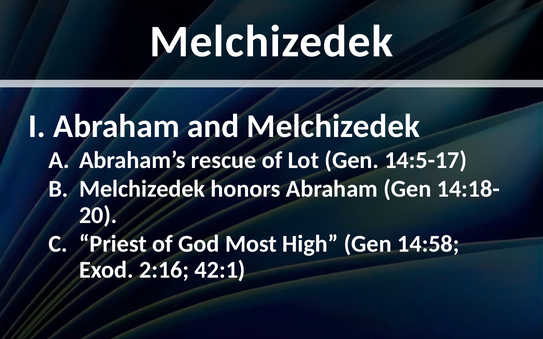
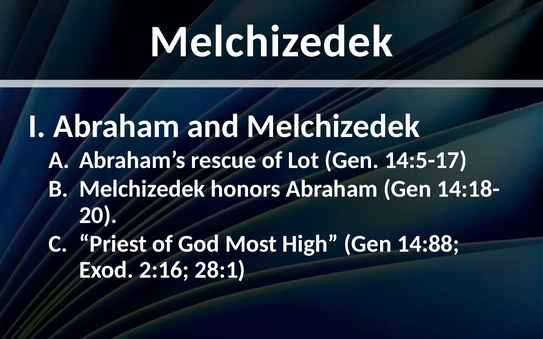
14:58: 14:58 -> 14:88
42:1: 42:1 -> 28:1
